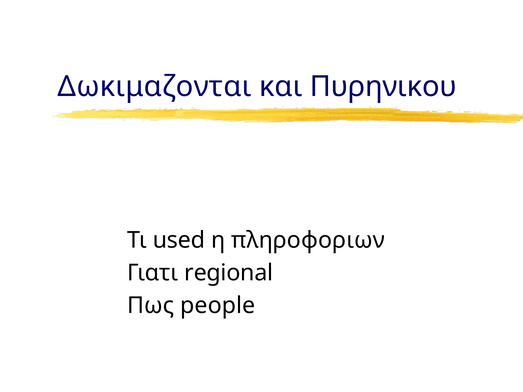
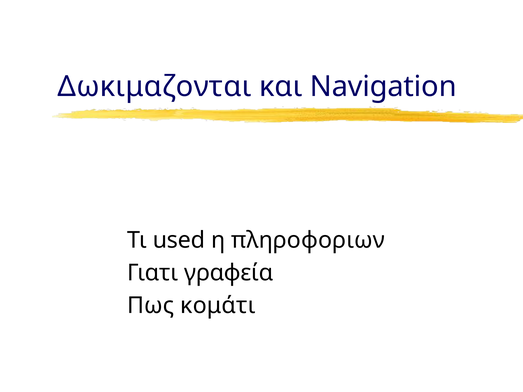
Πυρηνικου: Πυρηνικου -> Navigation
regional: regional -> γραφεία
people: people -> κομάτι
